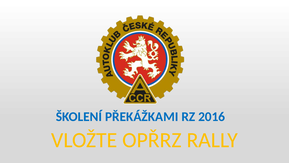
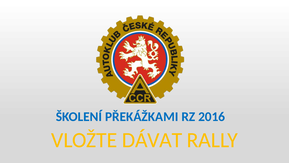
OPŘRZ: OPŘRZ -> DÁVAT
